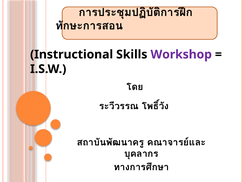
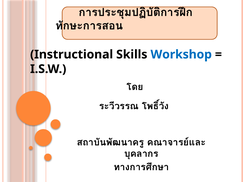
Workshop colour: purple -> blue
